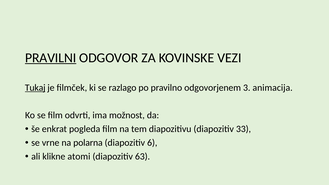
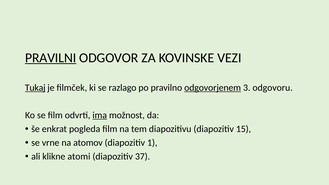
odgovorjenem underline: none -> present
animacija: animacija -> odgovoru
ima underline: none -> present
33: 33 -> 15
polarna: polarna -> atomov
6: 6 -> 1
63: 63 -> 37
